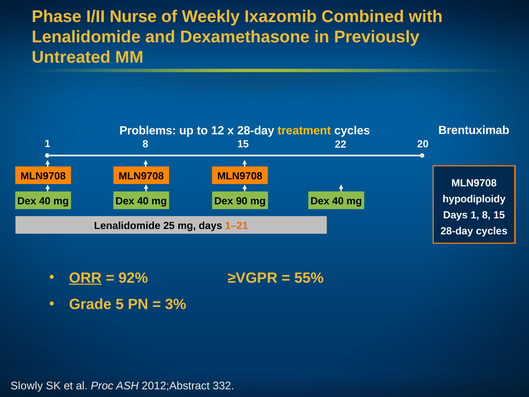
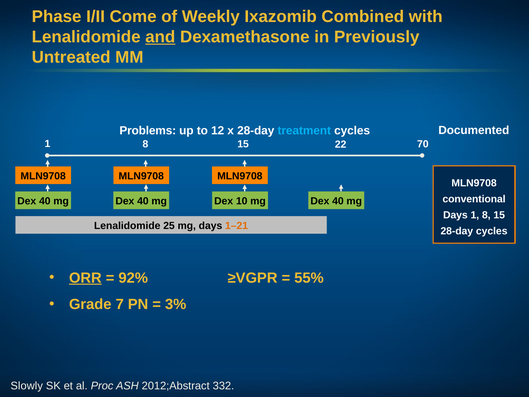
Nurse: Nurse -> Come
and underline: none -> present
treatment colour: yellow -> light blue
Brentuximab: Brentuximab -> Documented
20: 20 -> 70
hypodiploidy: hypodiploidy -> conventional
90: 90 -> 10
5: 5 -> 7
